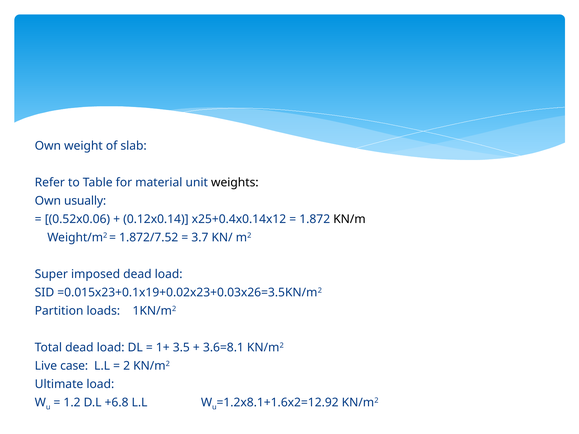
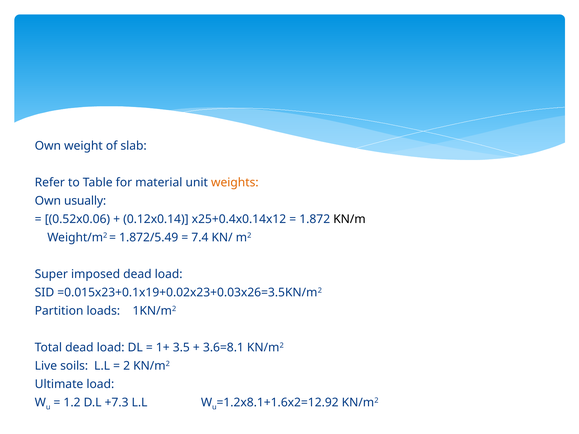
weights colour: black -> orange
1.872/7.52: 1.872/7.52 -> 1.872/5.49
3.7: 3.7 -> 7.4
case: case -> soils
+6.8: +6.8 -> +7.3
